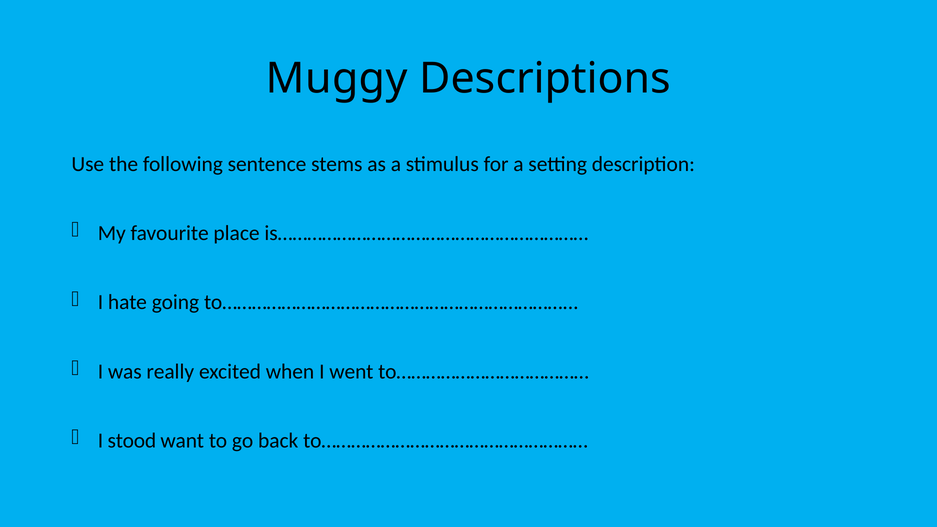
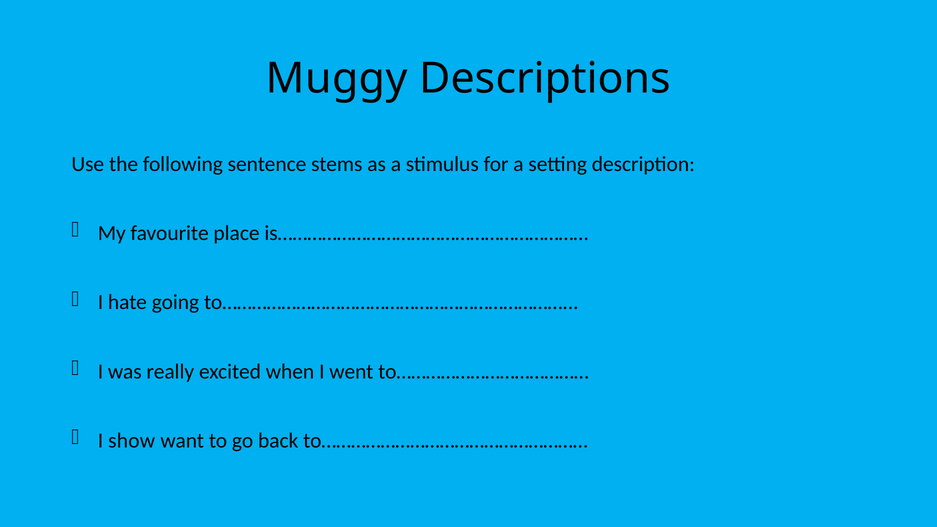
stood: stood -> show
